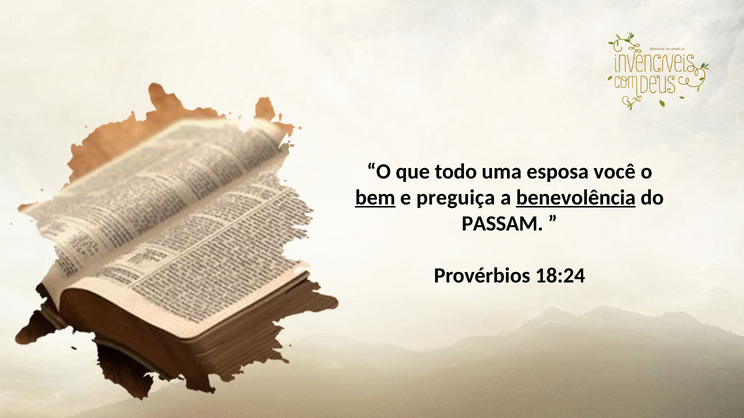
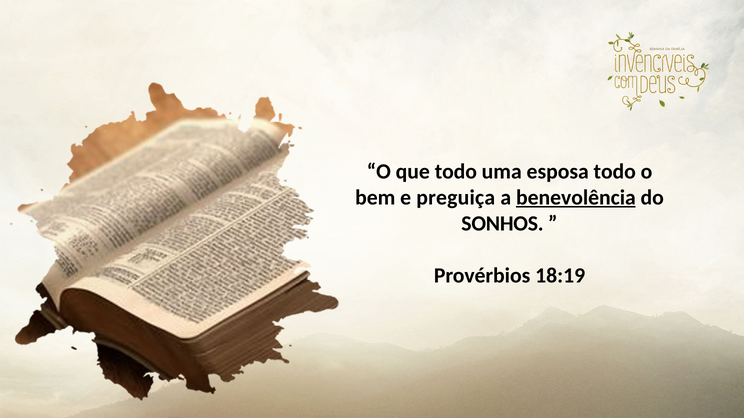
esposa você: você -> todo
bem underline: present -> none
PASSAM: PASSAM -> SONHOS
18:24: 18:24 -> 18:19
